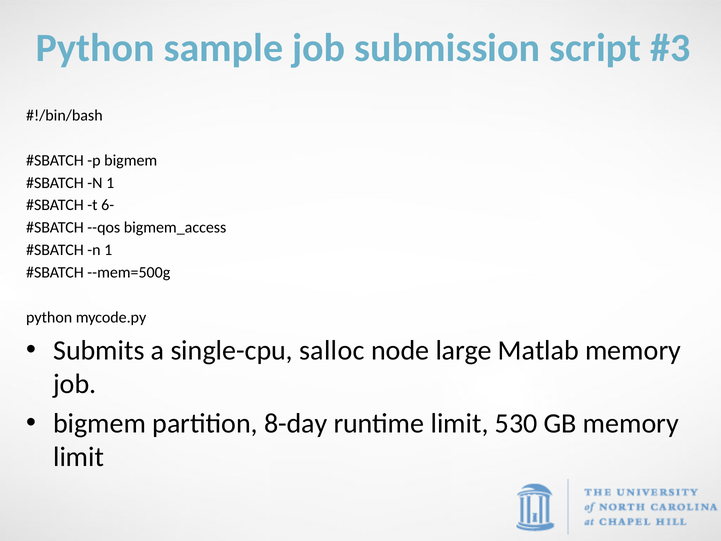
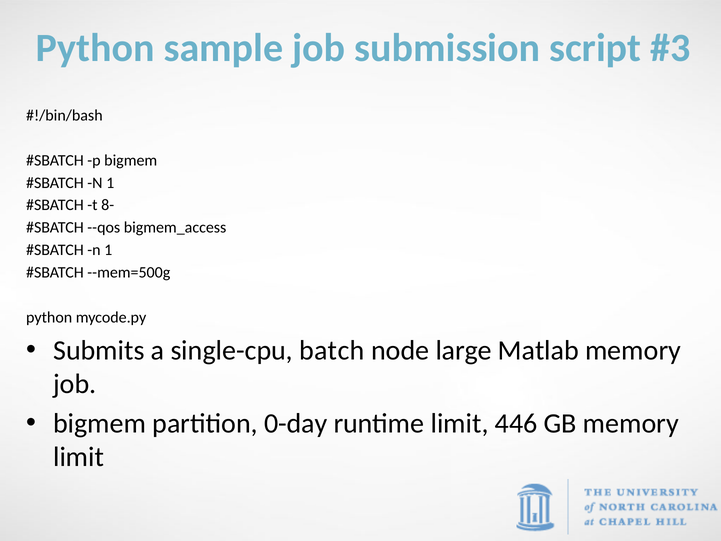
6-: 6- -> 8-
salloc: salloc -> batch
8-day: 8-day -> 0-day
530: 530 -> 446
